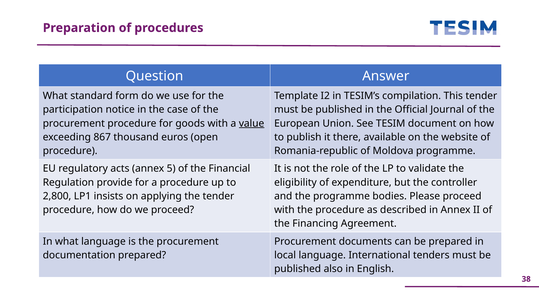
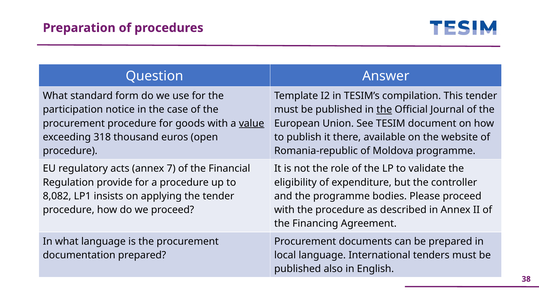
the at (384, 110) underline: none -> present
867: 867 -> 318
5: 5 -> 7
2,800: 2,800 -> 8,082
